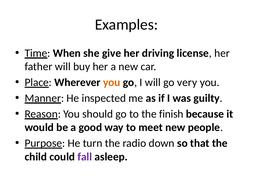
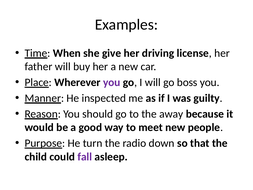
you at (112, 82) colour: orange -> purple
very: very -> boss
finish: finish -> away
